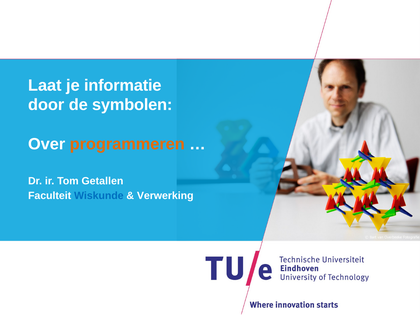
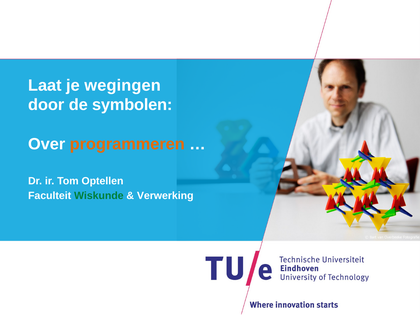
informatie: informatie -> wegingen
Getallen: Getallen -> Optellen
Wiskunde colour: blue -> green
